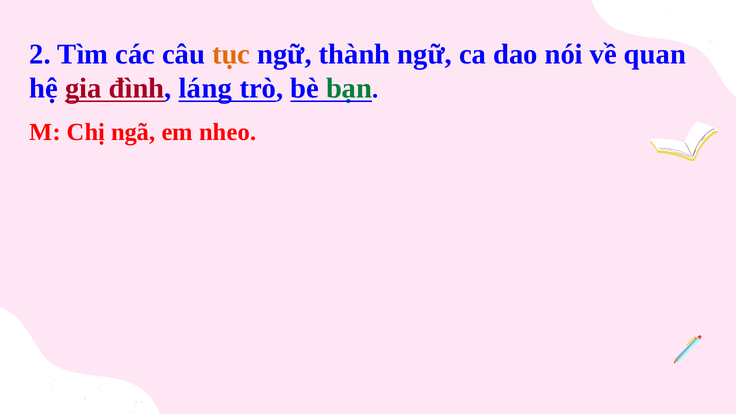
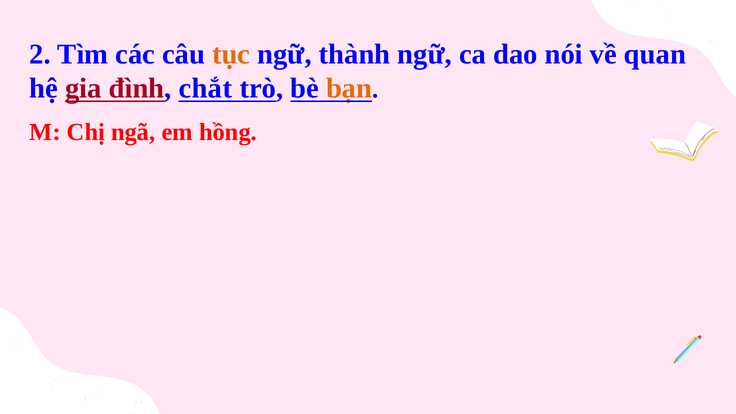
láng: láng -> chắt
bạn colour: green -> orange
nheo: nheo -> hồng
